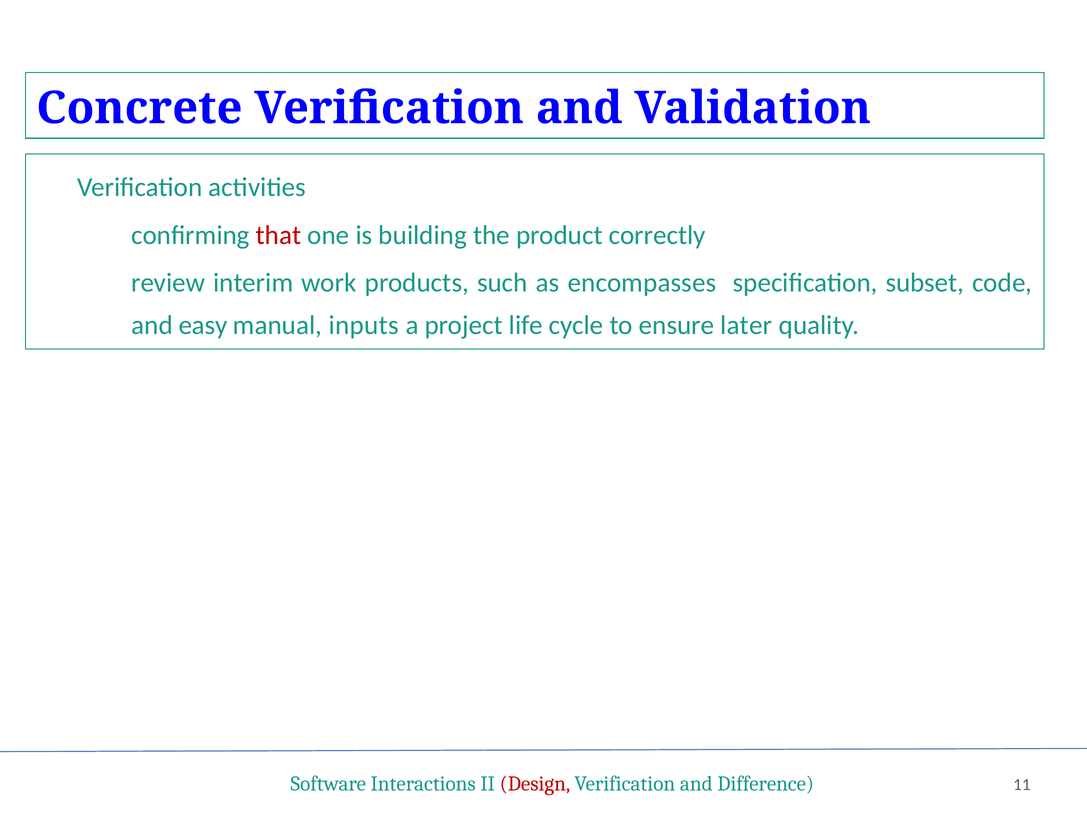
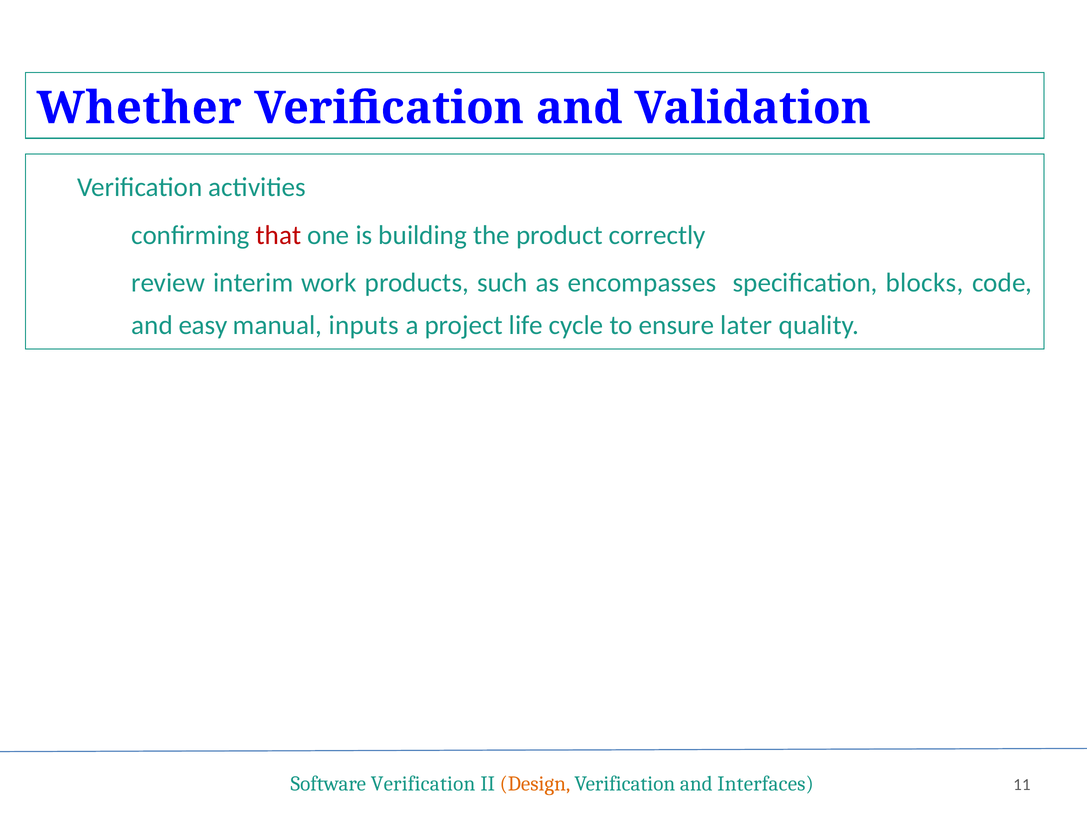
Concrete: Concrete -> Whether
subset: subset -> blocks
Software Interactions: Interactions -> Verification
Design colour: red -> orange
Difference: Difference -> Interfaces
